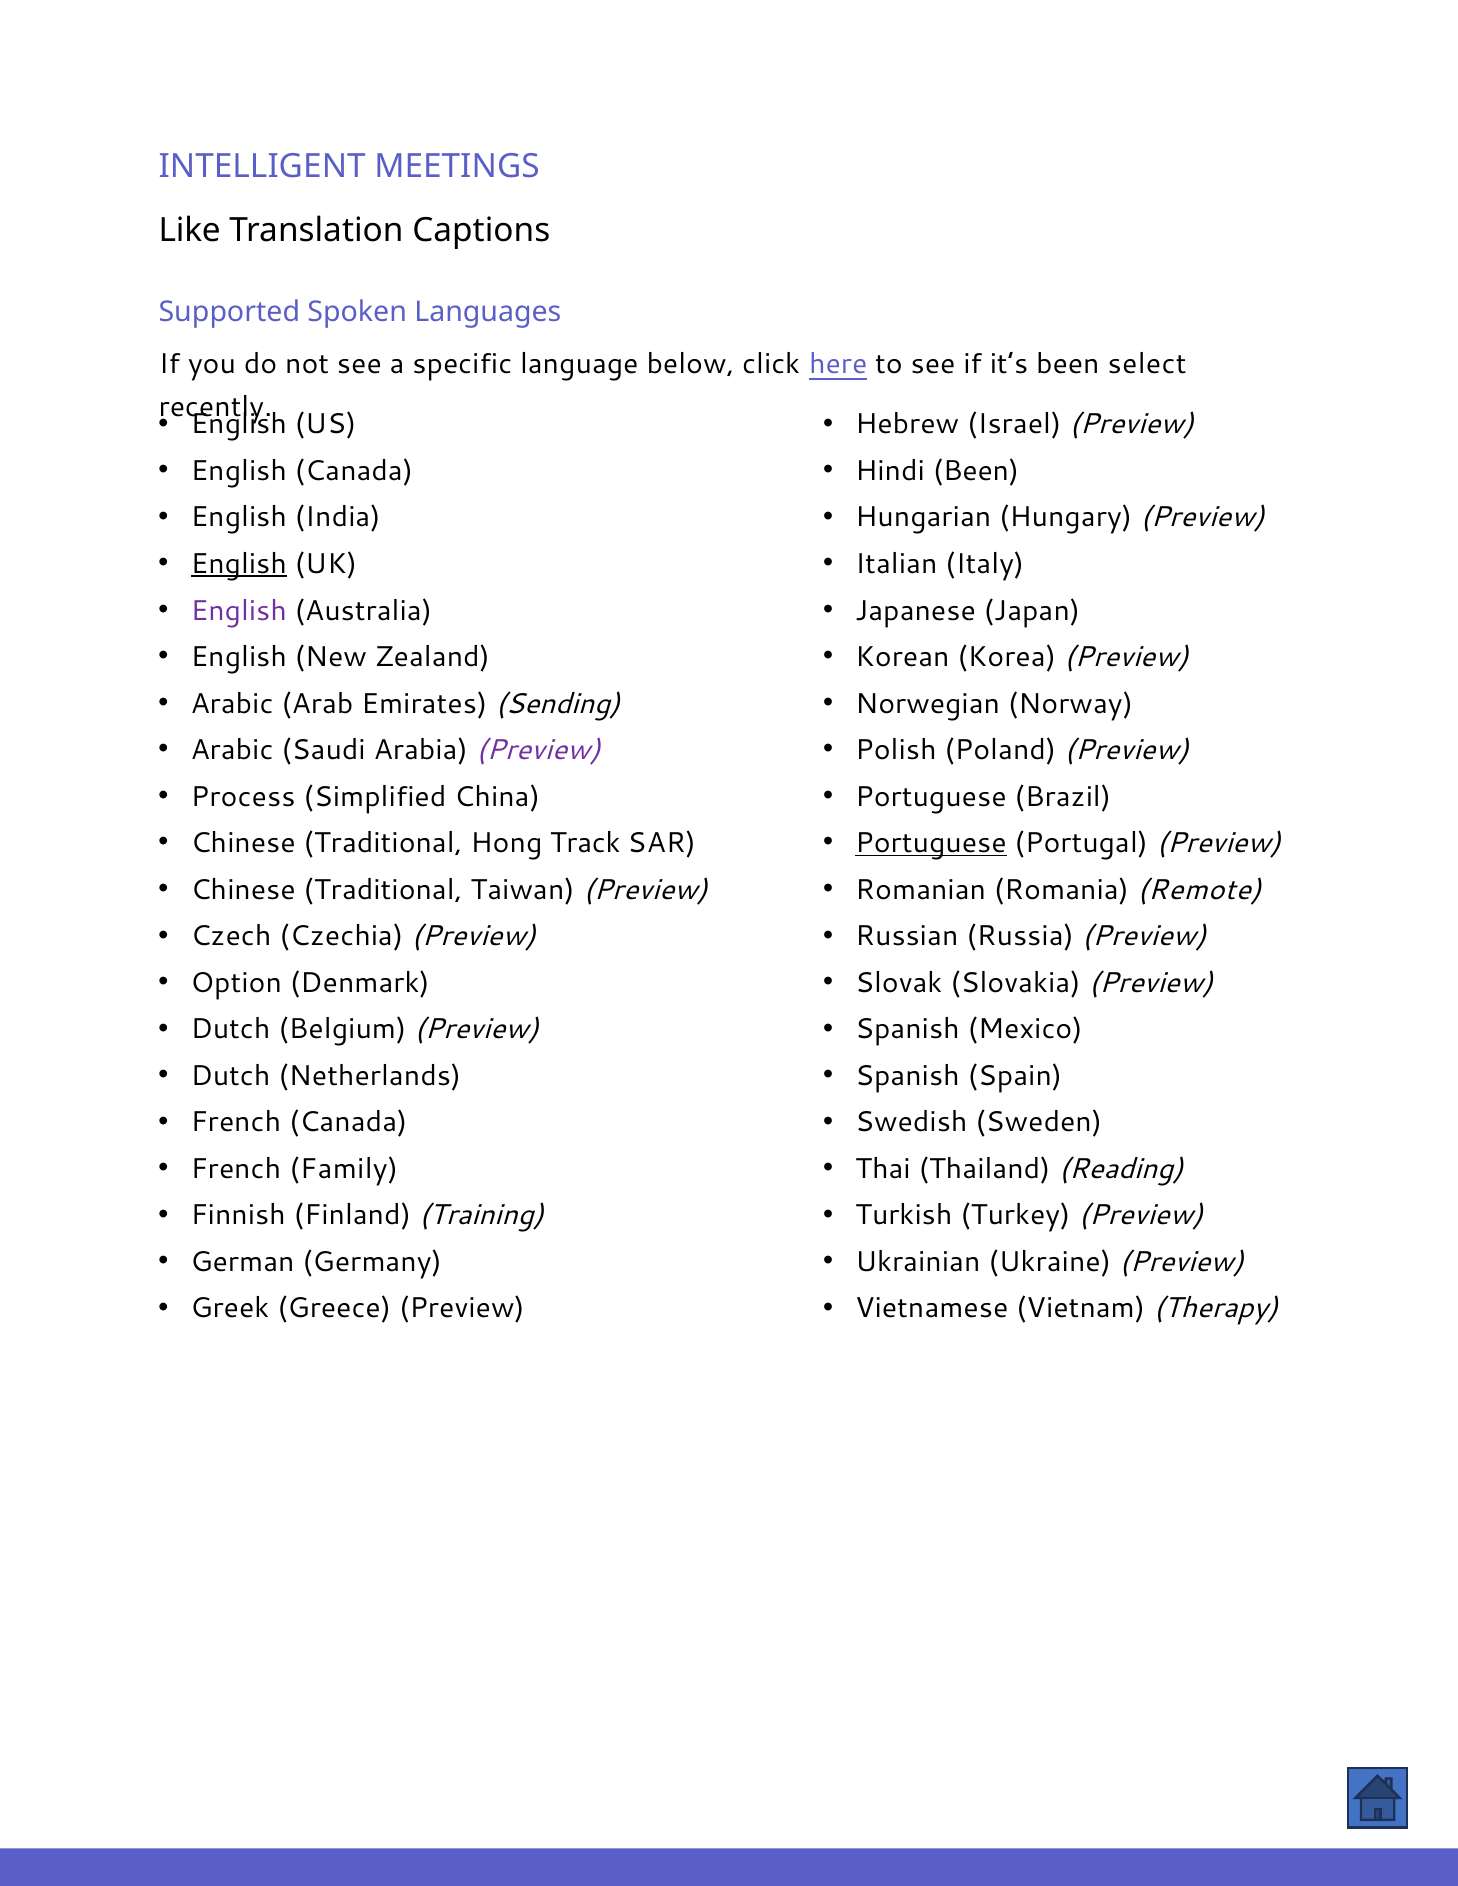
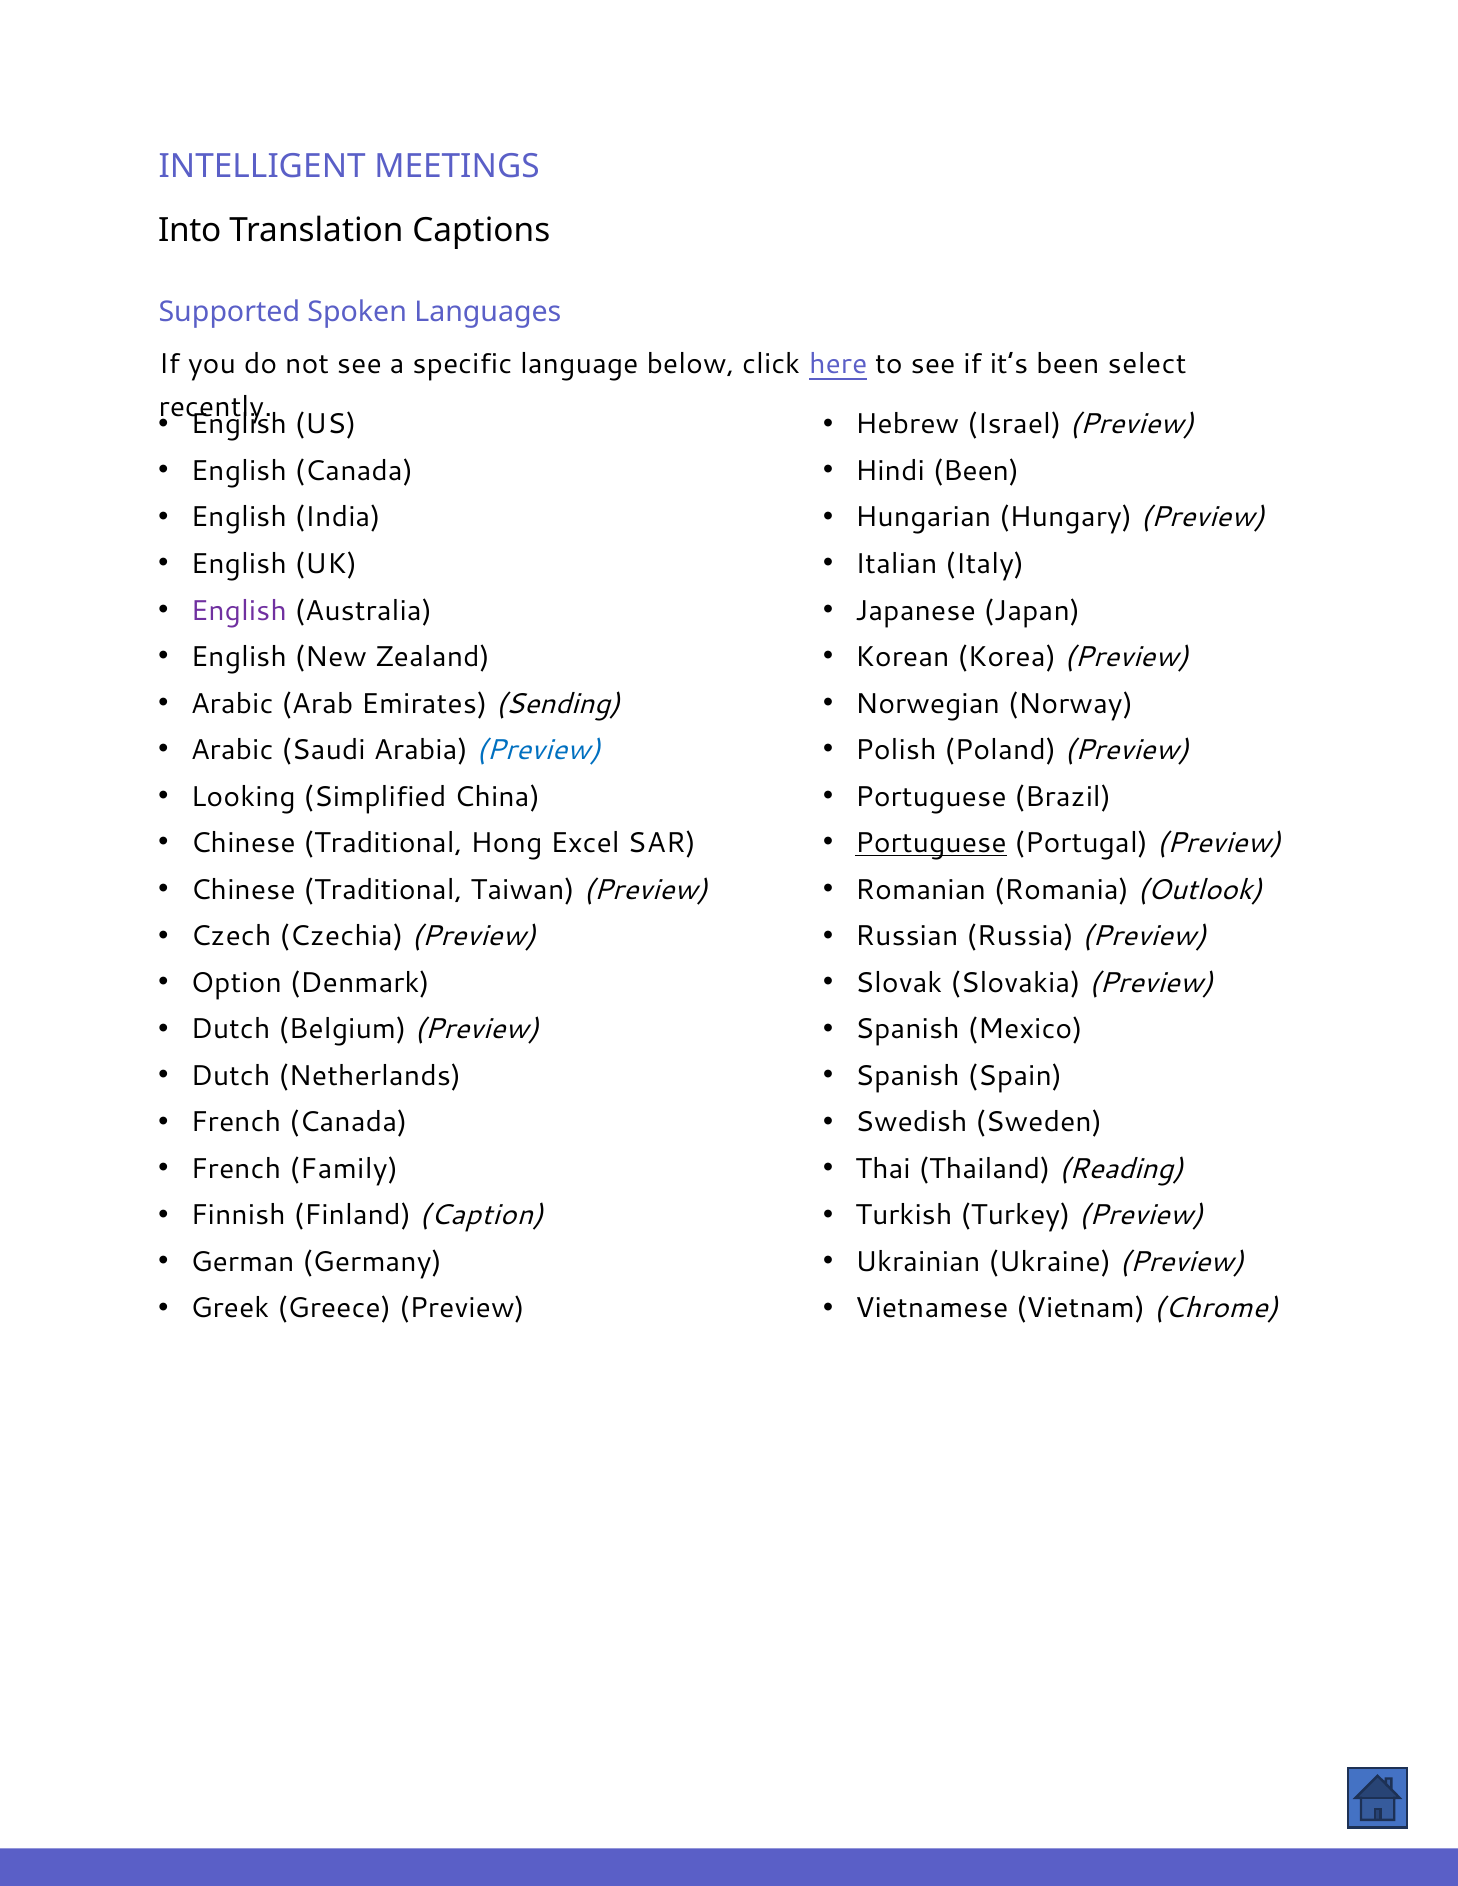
Like: Like -> Into
English at (239, 564) underline: present -> none
Preview at (538, 750) colour: purple -> blue
Process: Process -> Looking
Track: Track -> Excel
Remote: Remote -> Outlook
Training: Training -> Caption
Therapy: Therapy -> Chrome
